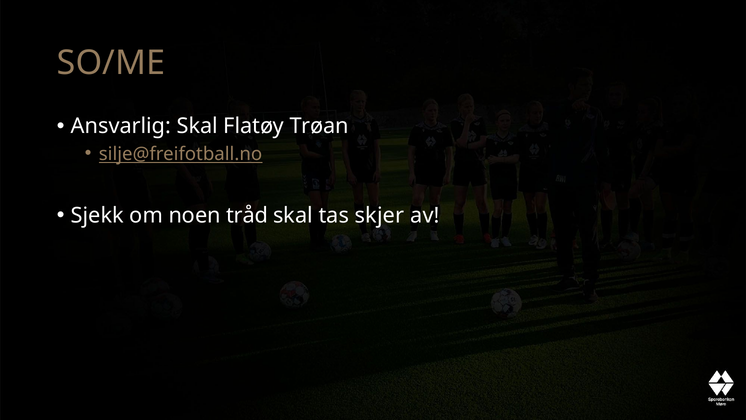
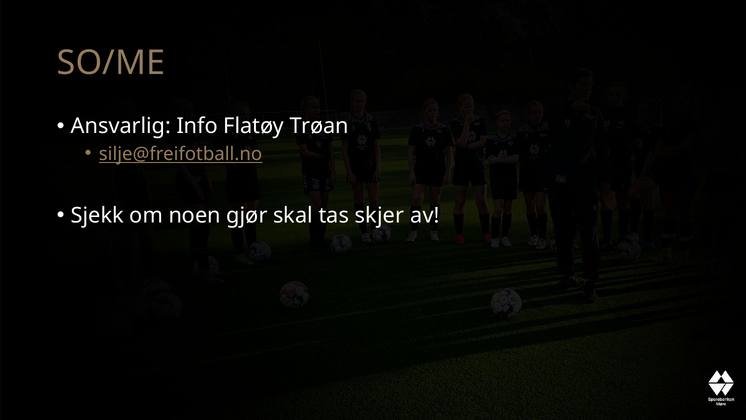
Ansvarlig Skal: Skal -> Info
tråd: tråd -> gjør
